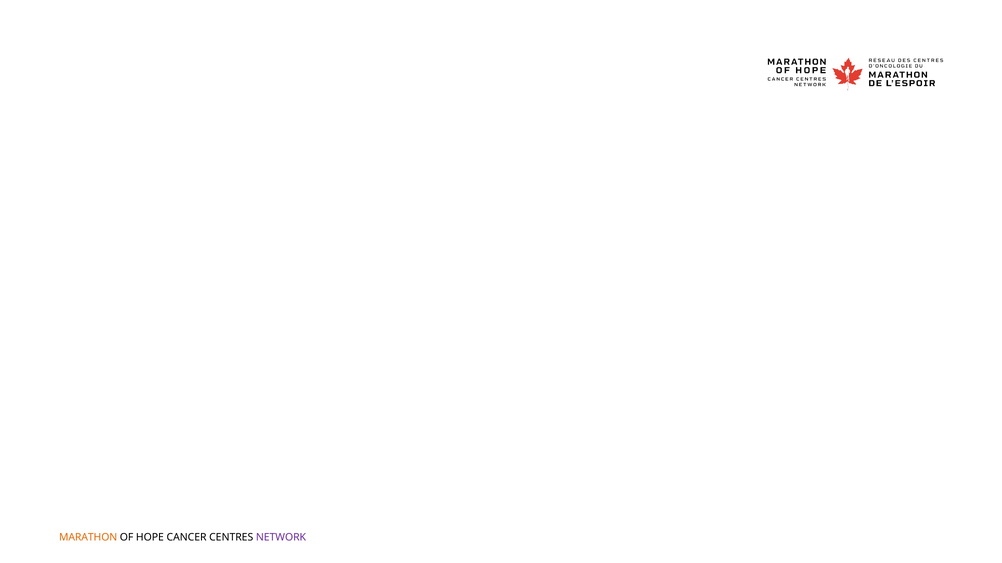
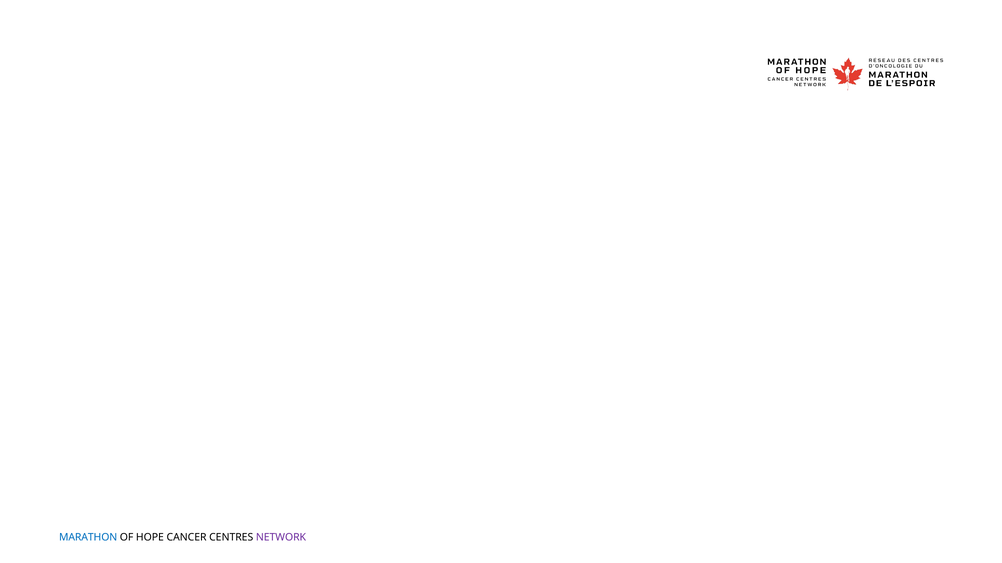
MARATHON colour: orange -> blue
